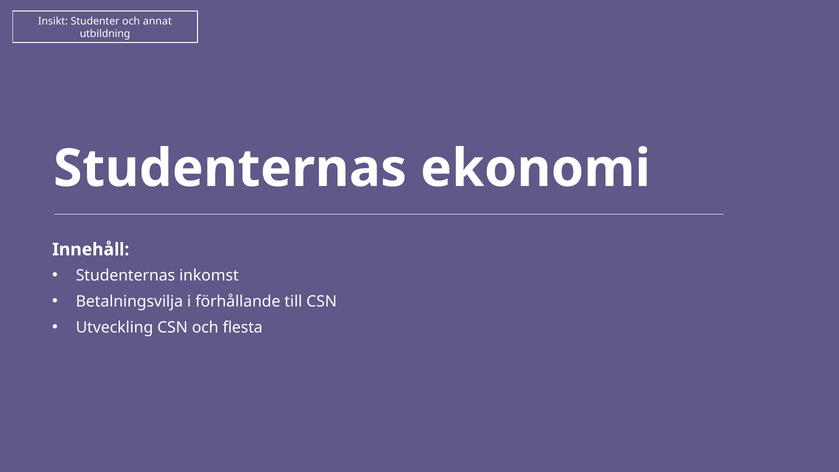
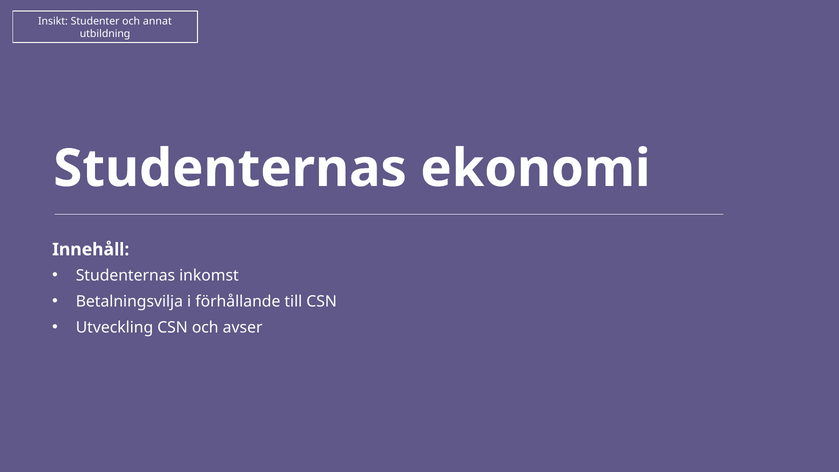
flesta: flesta -> avser
